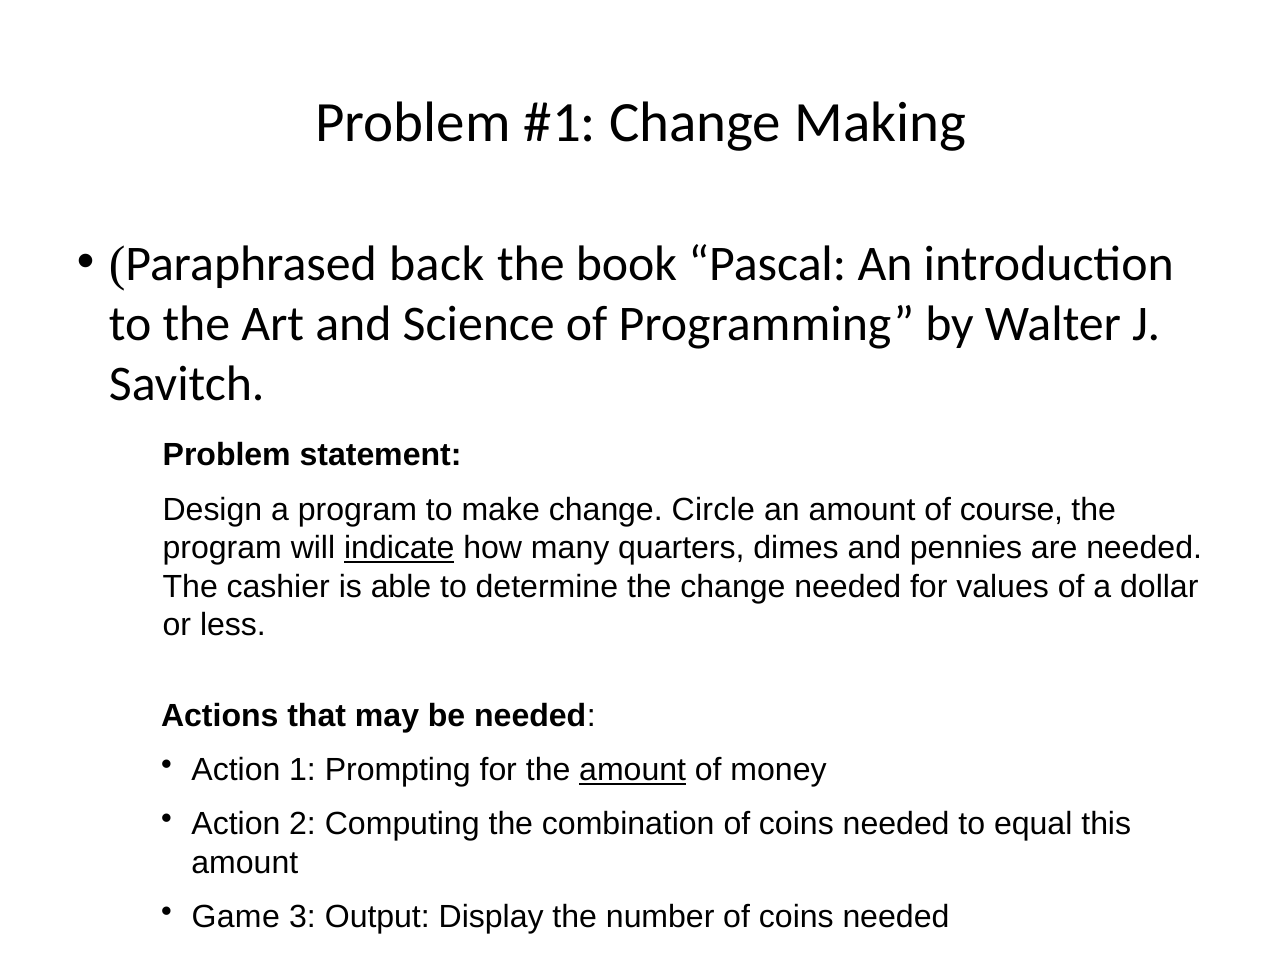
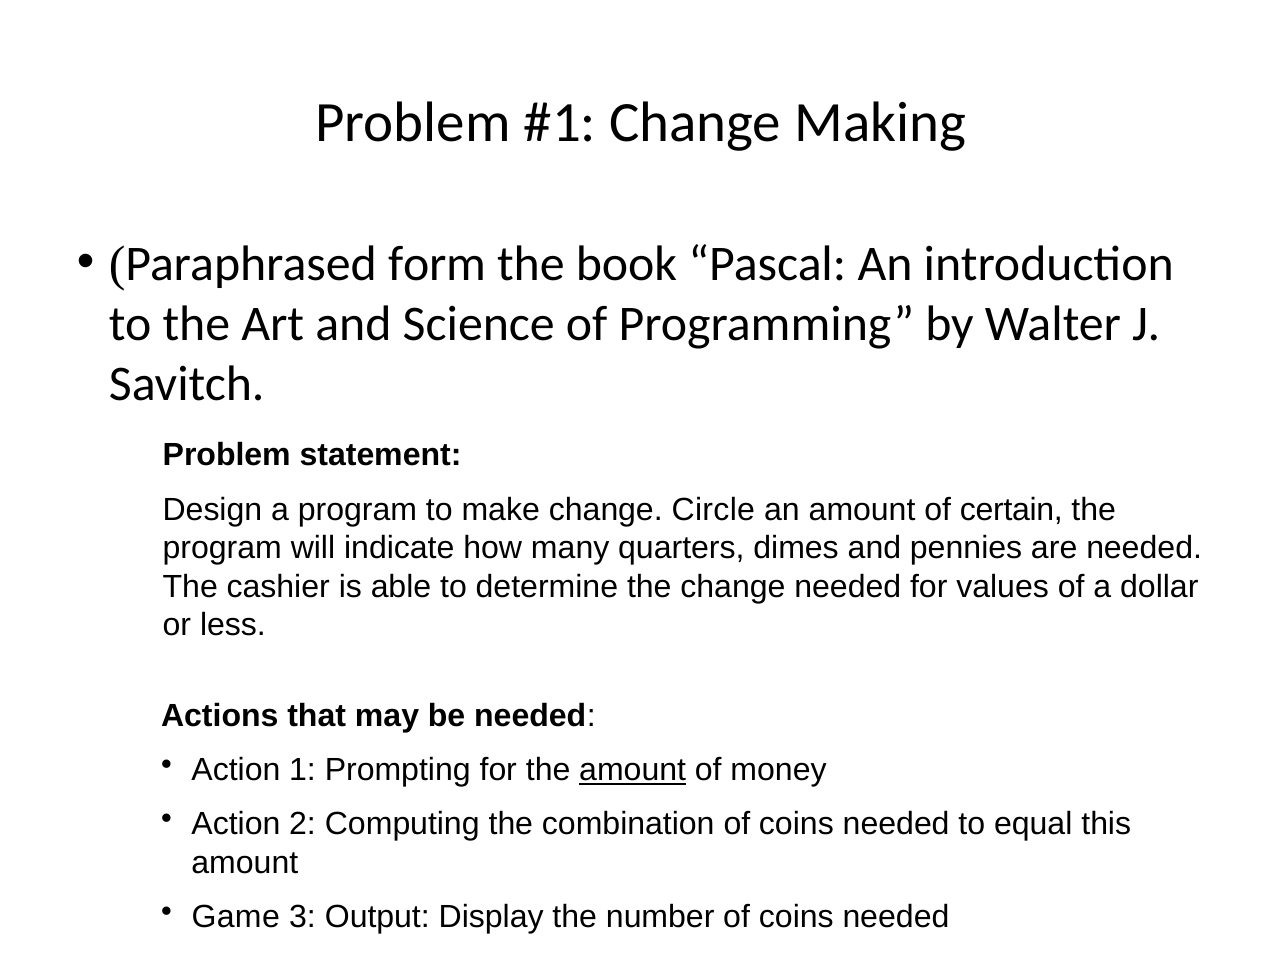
back: back -> form
course: course -> certain
indicate underline: present -> none
